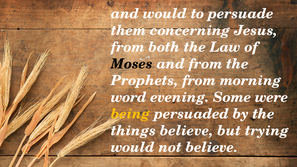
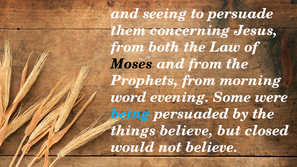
and would: would -> seeing
being colour: yellow -> light blue
trying: trying -> closed
